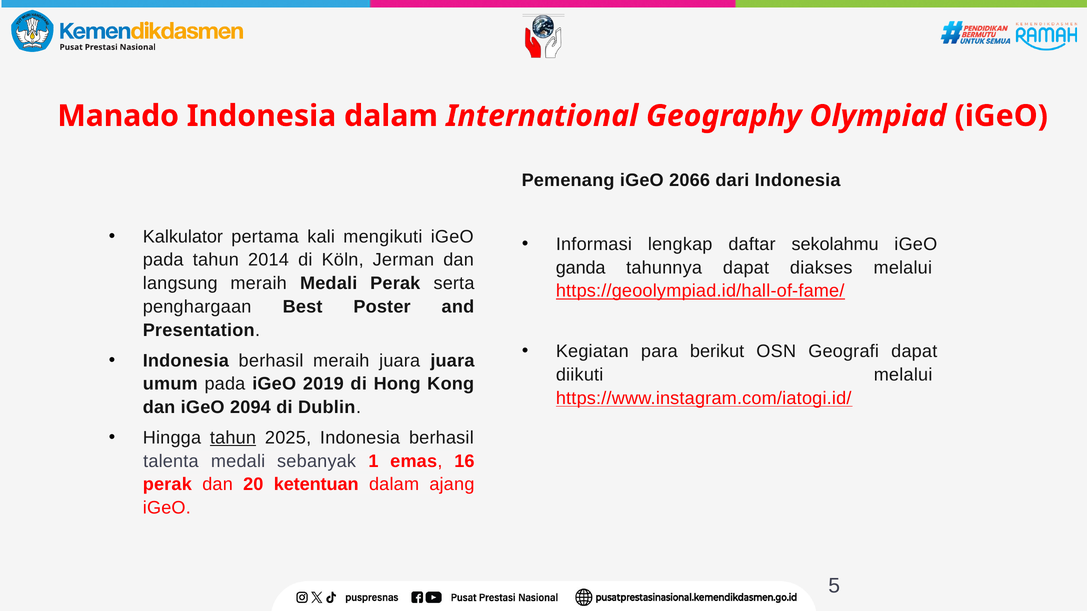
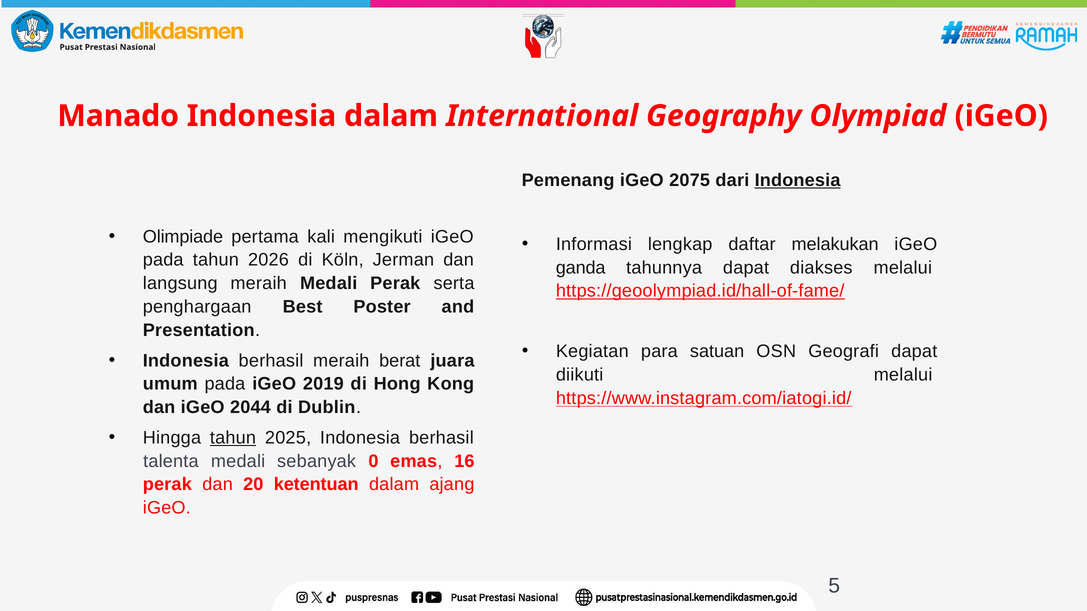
2066: 2066 -> 2075
Indonesia at (798, 180) underline: none -> present
Kalkulator: Kalkulator -> Olimpiade
sekolahmu: sekolahmu -> melakukan
2014: 2014 -> 2026
berikut: berikut -> satuan
meraih juara: juara -> berat
2094: 2094 -> 2044
1: 1 -> 0
